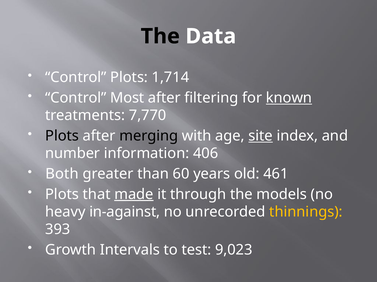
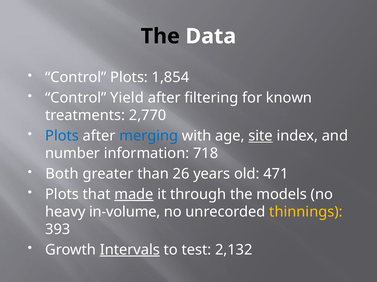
1,714: 1,714 -> 1,854
Most: Most -> Yield
known underline: present -> none
7,770: 7,770 -> 2,770
Plots at (62, 136) colour: black -> blue
merging colour: black -> blue
406: 406 -> 718
60: 60 -> 26
461: 461 -> 471
in-against: in-against -> in-volume
Intervals underline: none -> present
9,023: 9,023 -> 2,132
